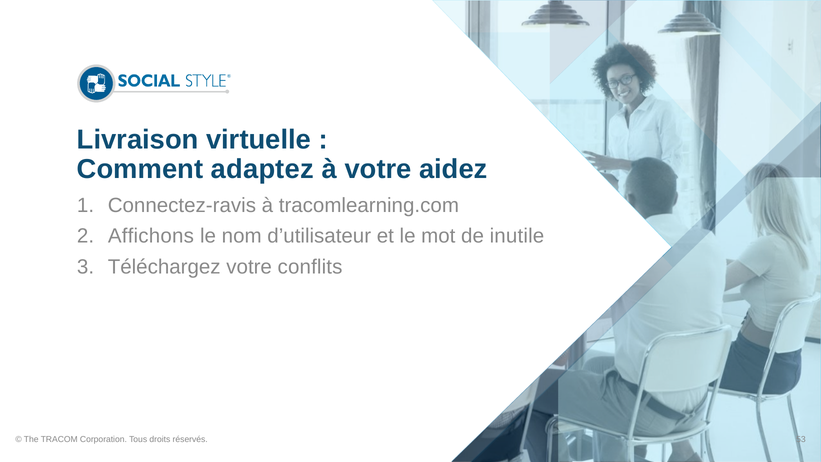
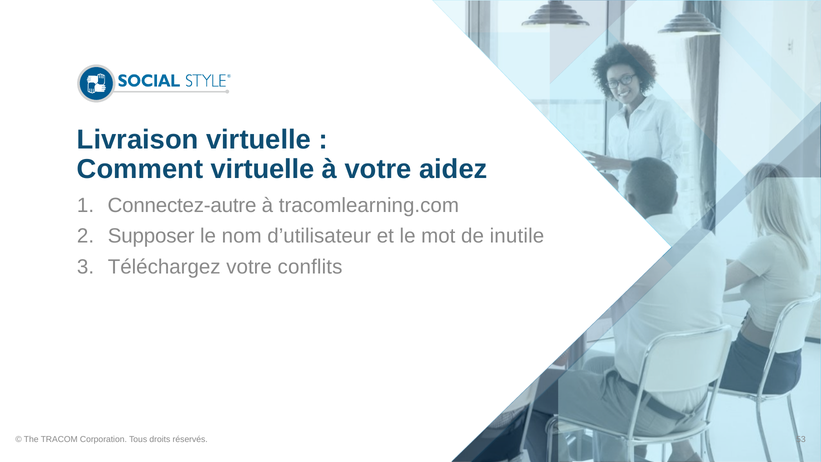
Comment adaptez: adaptez -> virtuelle
Connectez-ravis: Connectez-ravis -> Connectez-autre
Affichons: Affichons -> Supposer
